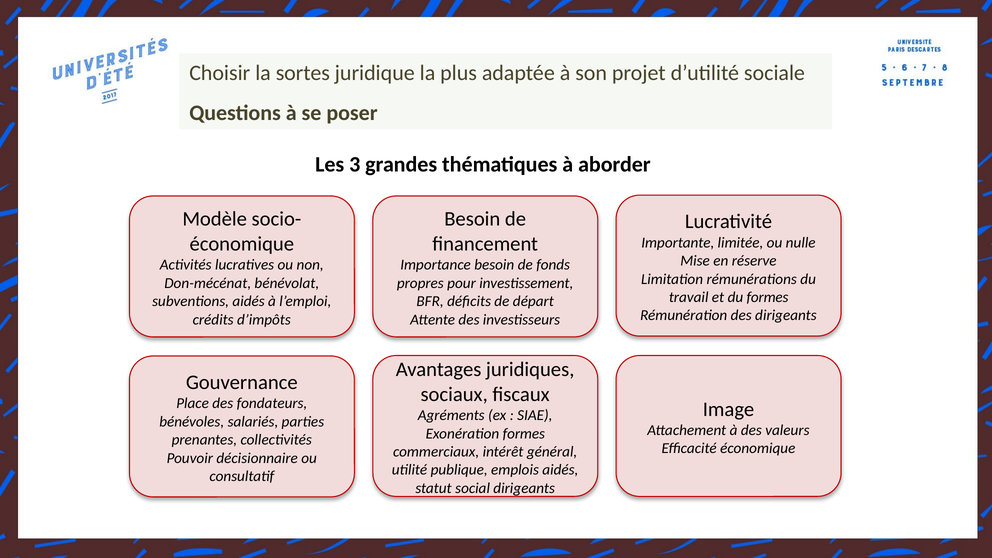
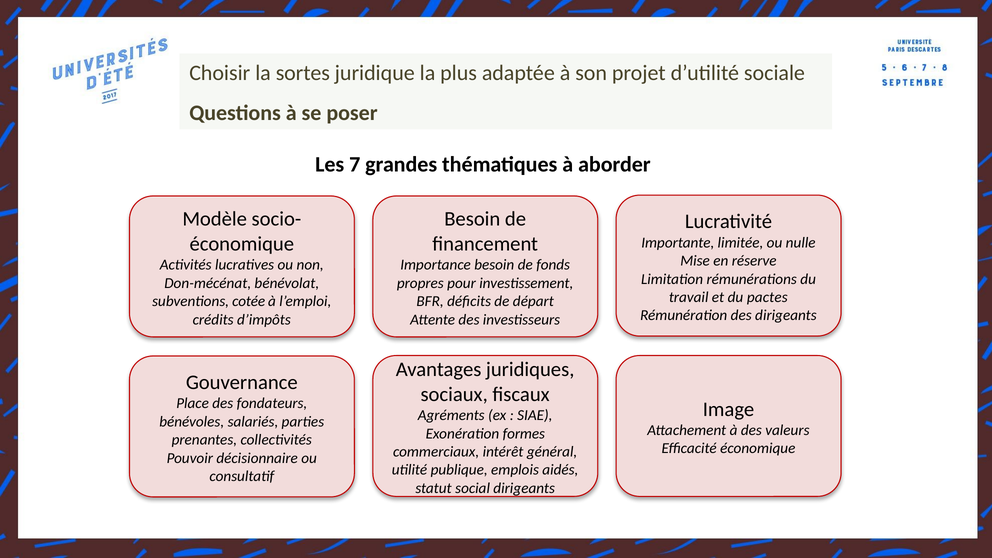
3: 3 -> 7
du formes: formes -> pactes
subventions aidés: aidés -> cotée
